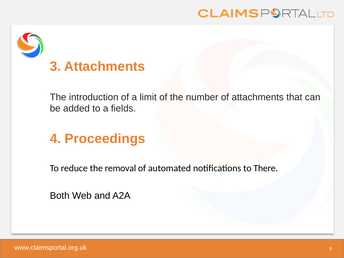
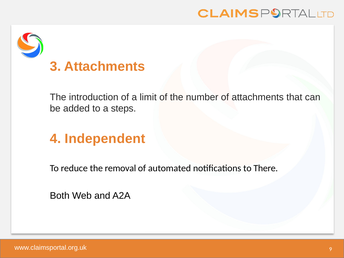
fields: fields -> steps
Proceedings: Proceedings -> Independent
